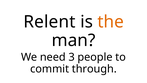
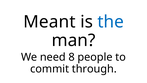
Relent: Relent -> Meant
the colour: orange -> blue
3: 3 -> 8
